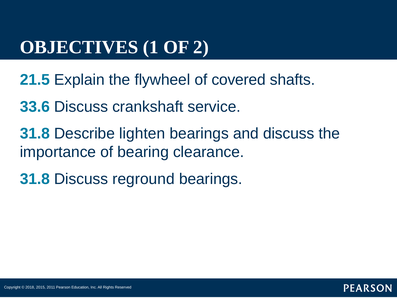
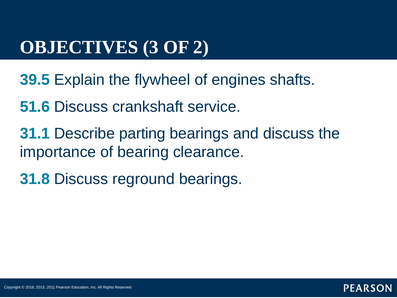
1: 1 -> 3
21.5: 21.5 -> 39.5
covered: covered -> engines
33.6: 33.6 -> 51.6
31.8 at (35, 133): 31.8 -> 31.1
lighten: lighten -> parting
